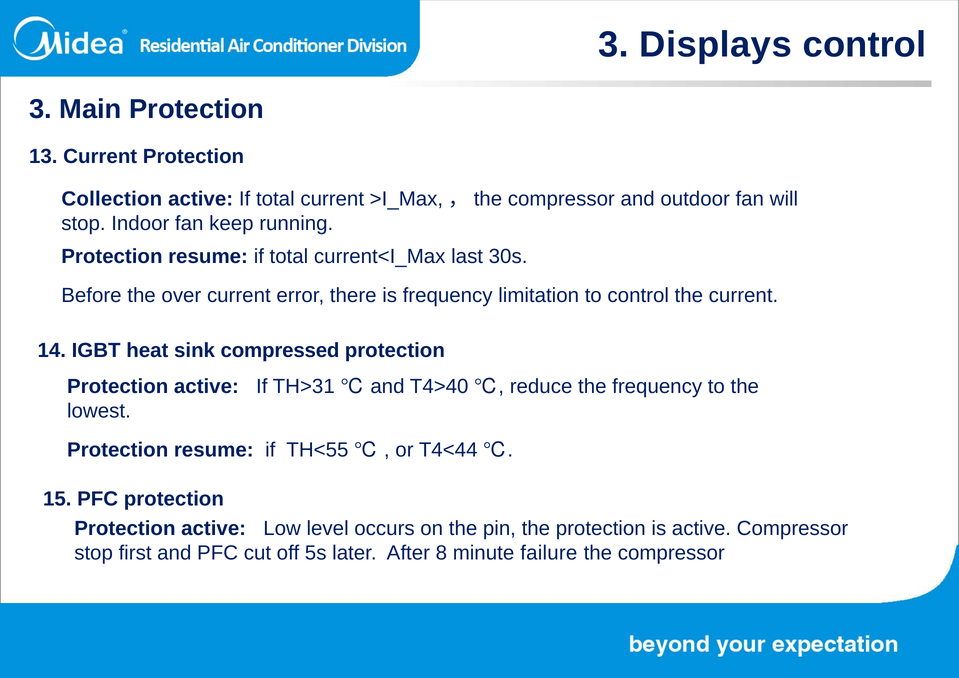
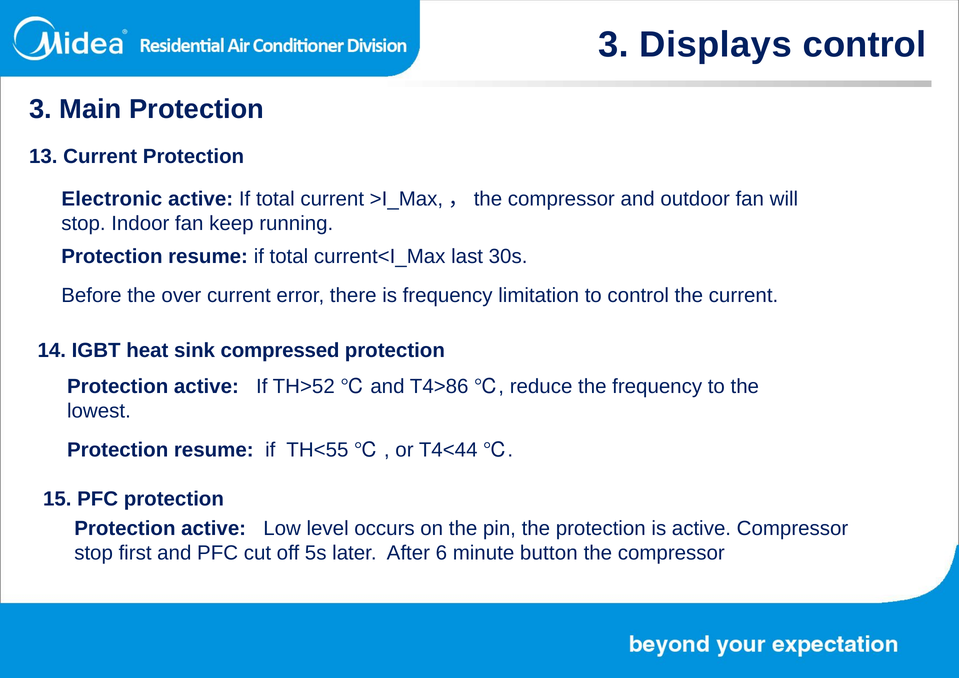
Collection: Collection -> Electronic
TH>31: TH>31 -> TH>52
T4>40: T4>40 -> T4>86
8: 8 -> 6
failure: failure -> button
